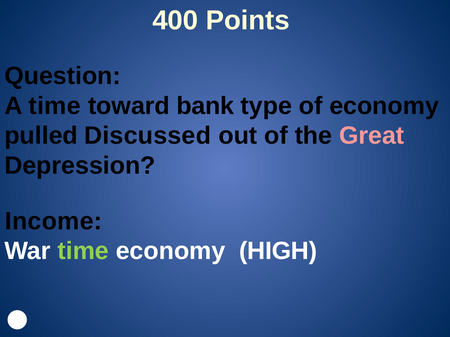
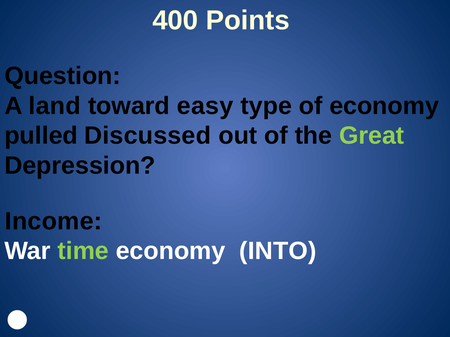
A time: time -> land
bank: bank -> easy
Great colour: pink -> light green
HIGH: HIGH -> INTO
